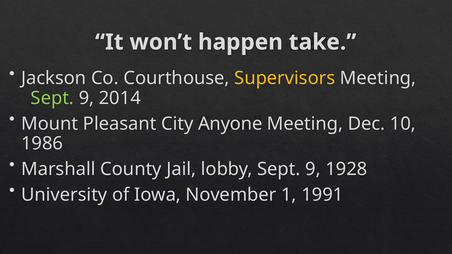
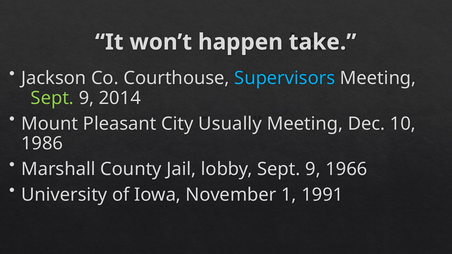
Supervisors colour: yellow -> light blue
Anyone: Anyone -> Usually
1928: 1928 -> 1966
